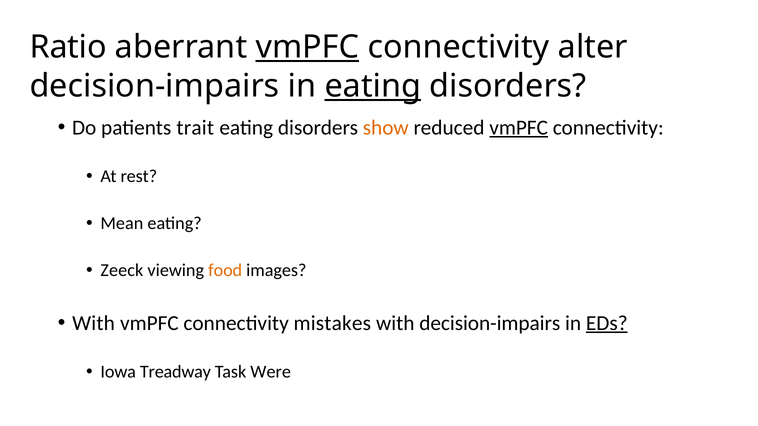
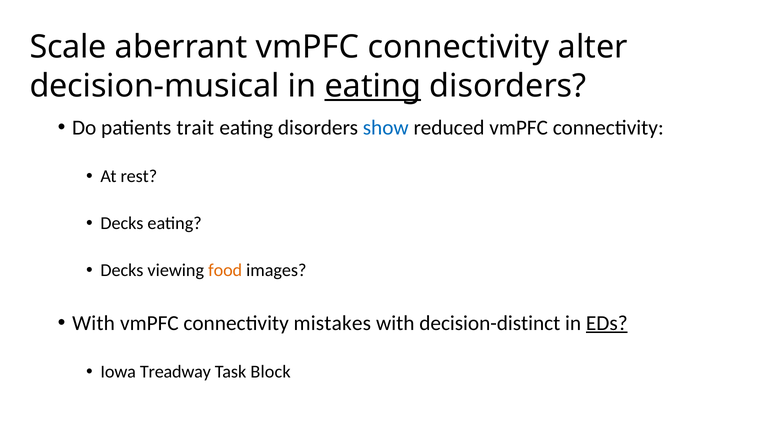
Ratio: Ratio -> Scale
vmPFC at (307, 47) underline: present -> none
decision-impairs at (154, 86): decision-impairs -> decision-musical
show colour: orange -> blue
vmPFC at (519, 128) underline: present -> none
Mean at (122, 224): Mean -> Decks
Zeeck at (122, 271): Zeeck -> Decks
with decision-impairs: decision-impairs -> decision-distinct
Were: Were -> Block
